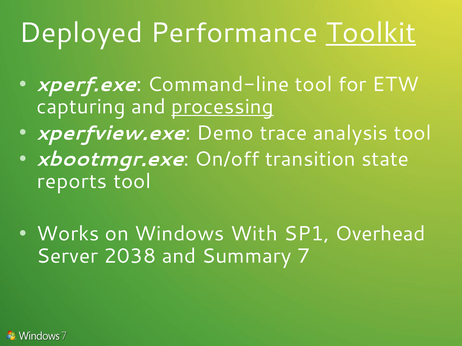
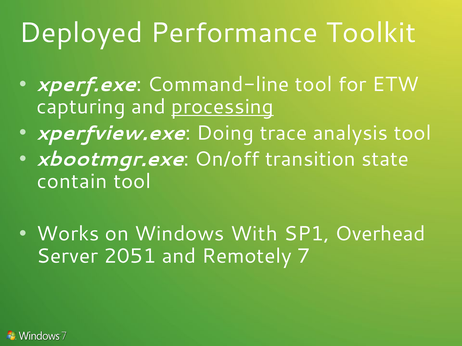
Toolkit underline: present -> none
Demo: Demo -> Doing
reports: reports -> contain
2038: 2038 -> 2051
Summary: Summary -> Remotely
